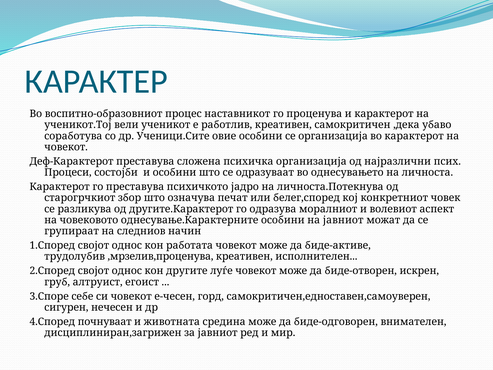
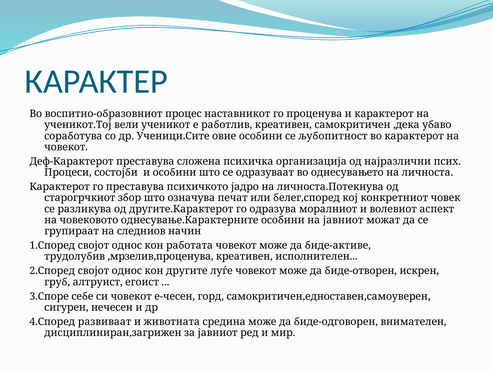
се организација: организација -> љубопитност
почнуваат: почнуваат -> развиваат
